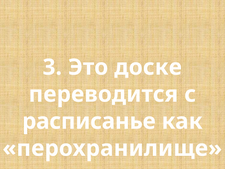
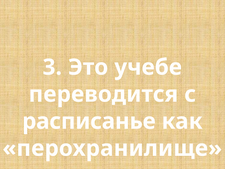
доске: доске -> учебе
